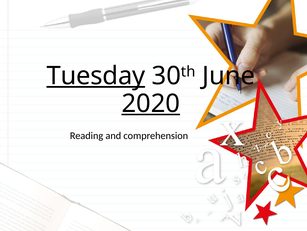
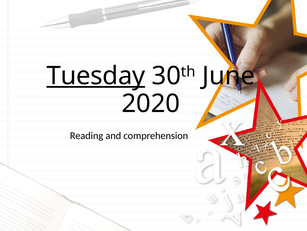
2020 underline: present -> none
